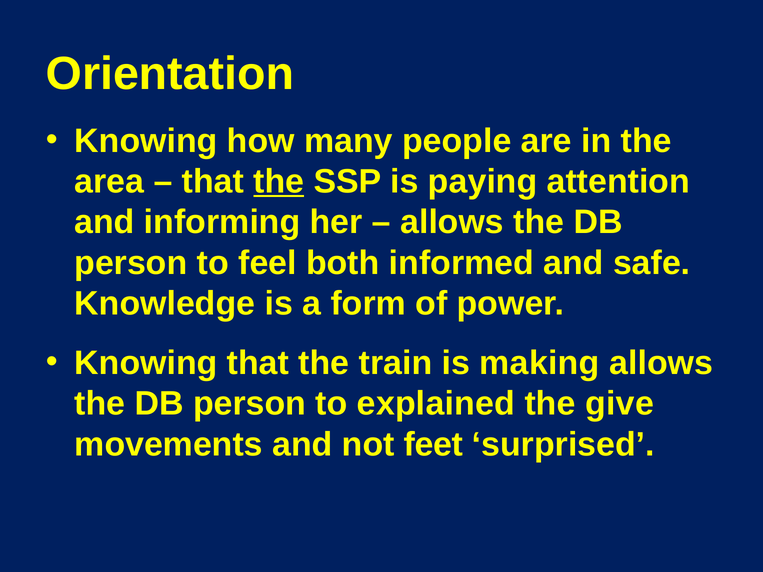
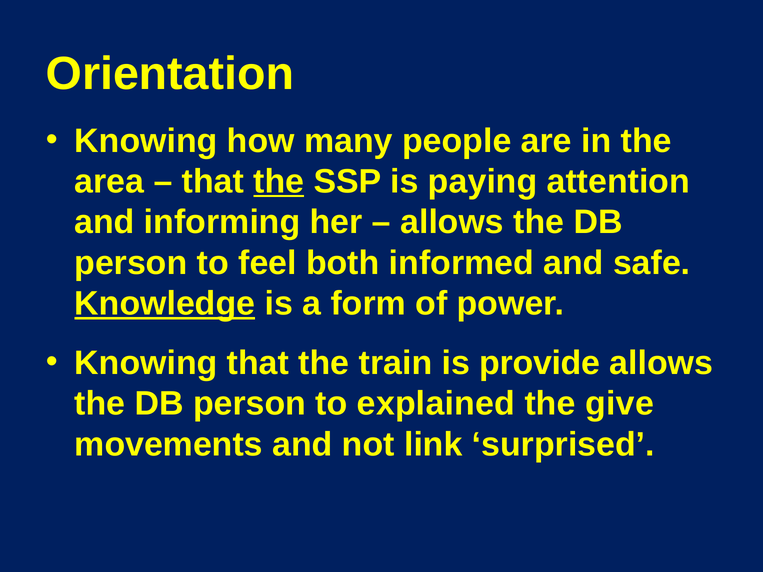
Knowledge underline: none -> present
making: making -> provide
feet: feet -> link
